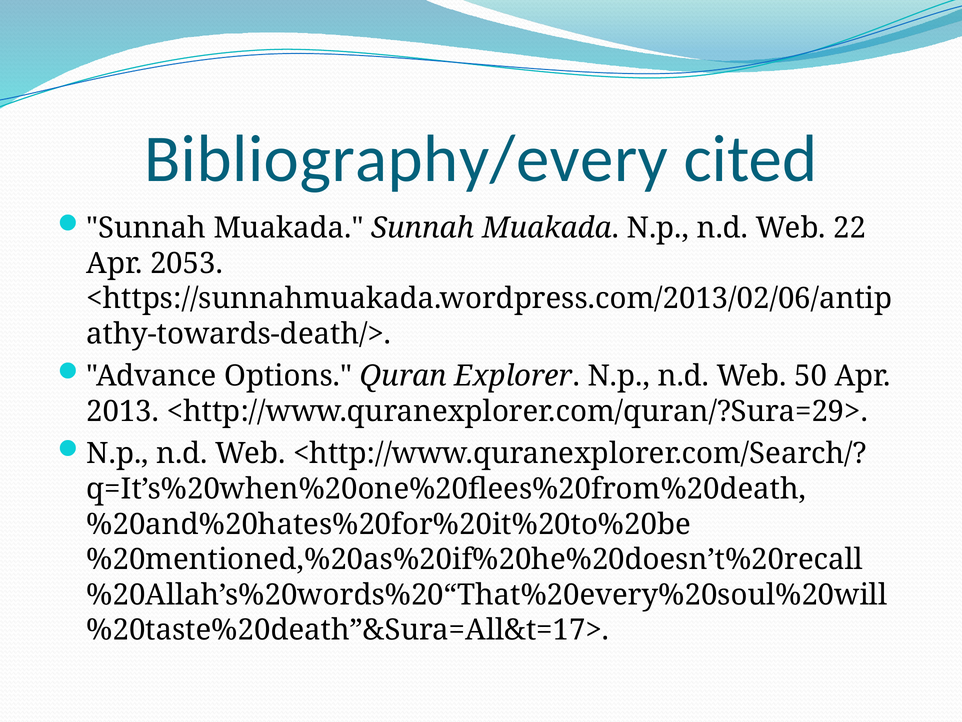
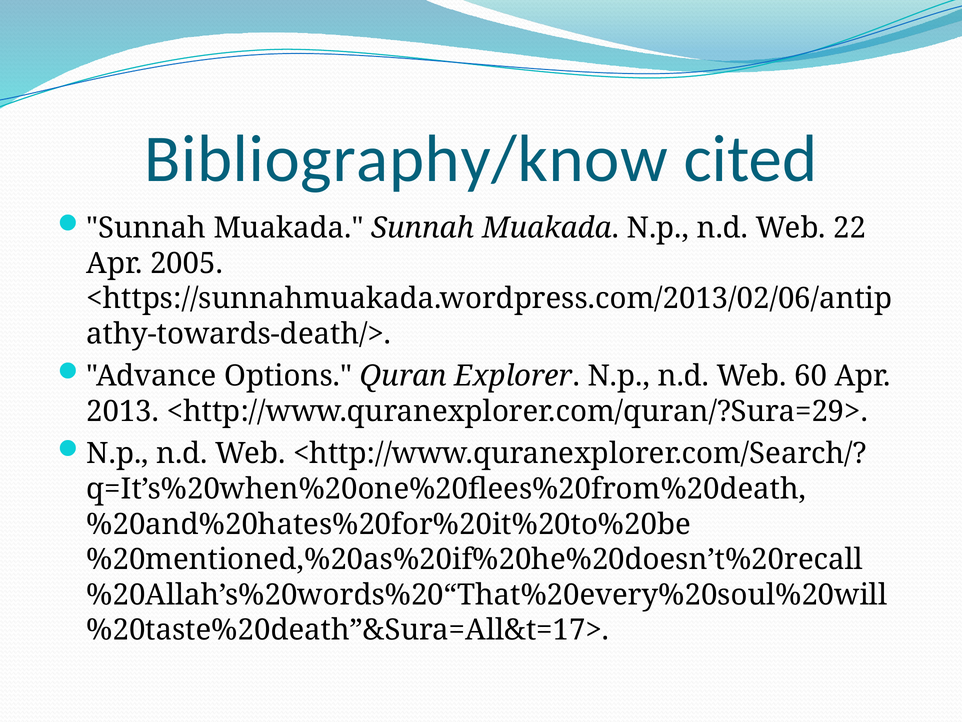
Bibliography/every: Bibliography/every -> Bibliography/know
2053: 2053 -> 2005
50: 50 -> 60
